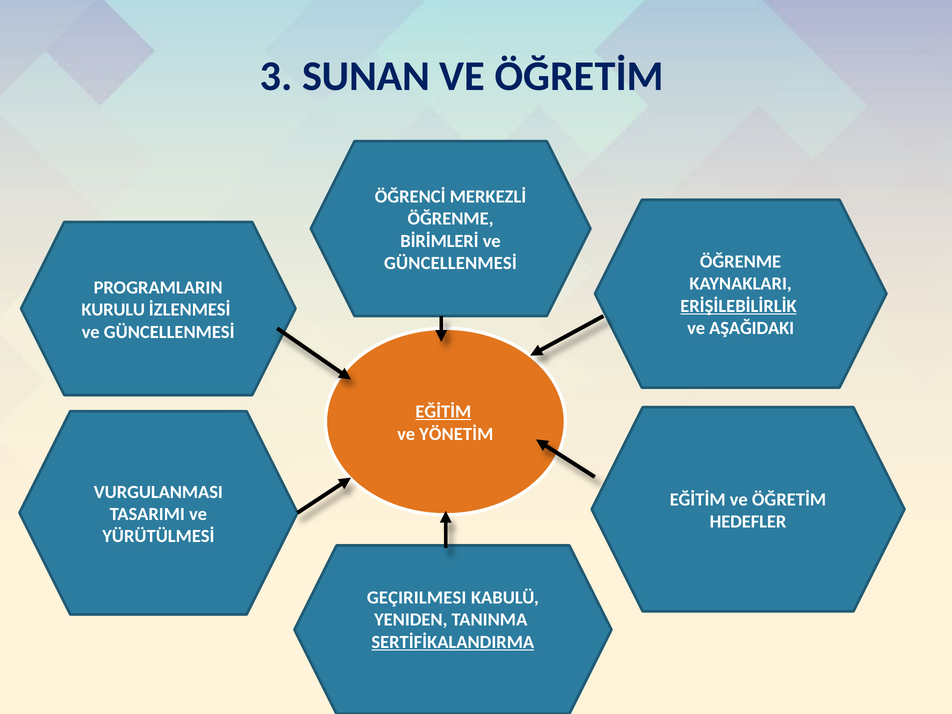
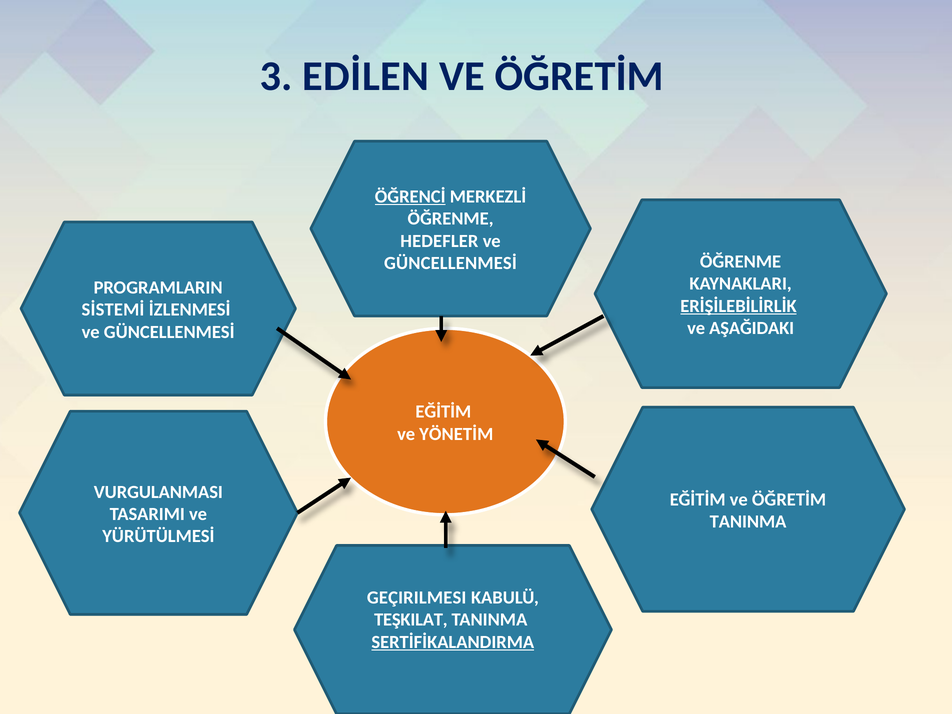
SUNAN: SUNAN -> EDİLEN
ÖĞRENCİ underline: none -> present
BİRİMLERİ: BİRİMLERİ -> HEDEFLER
KURULU: KURULU -> SİSTEMİ
EĞİTİM at (443, 412) underline: present -> none
HEDEFLER at (748, 522): HEDEFLER -> TANINMA
YENIDEN: YENIDEN -> TEŞKILAT
